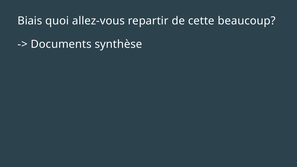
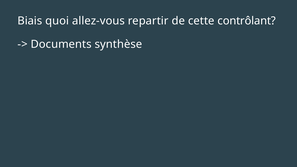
beaucoup: beaucoup -> contrôlant
